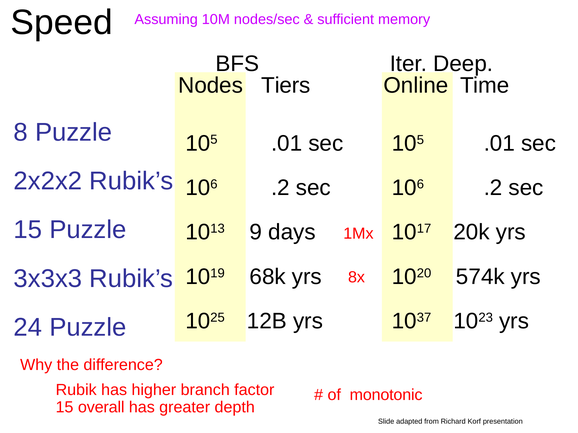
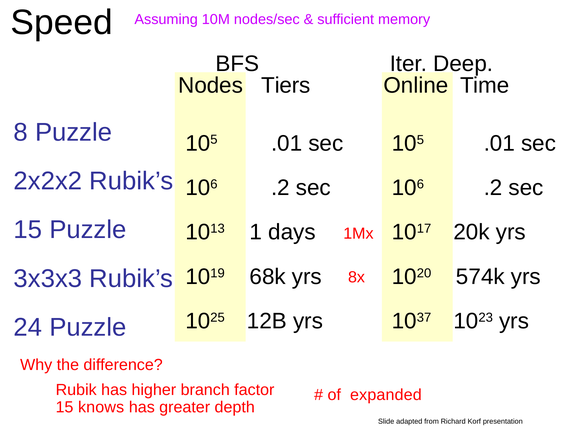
9: 9 -> 1
monotonic: monotonic -> expanded
overall: overall -> knows
